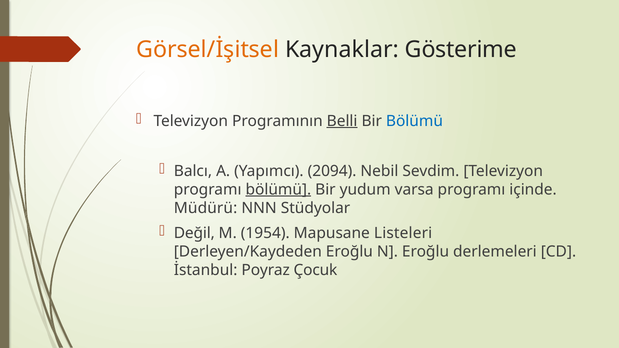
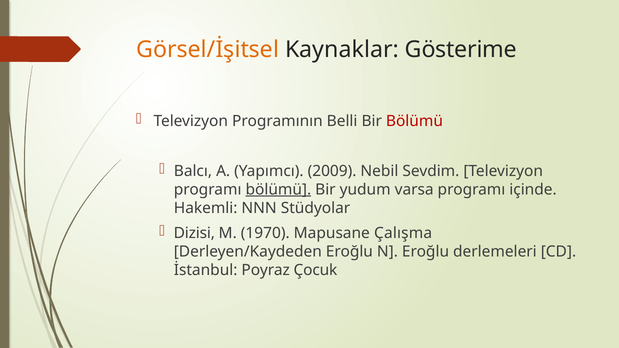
Belli underline: present -> none
Bölümü at (414, 121) colour: blue -> red
2094: 2094 -> 2009
Müdürü: Müdürü -> Hakemli
Değil: Değil -> Dizisi
1954: 1954 -> 1970
Listeleri: Listeleri -> Çalışma
